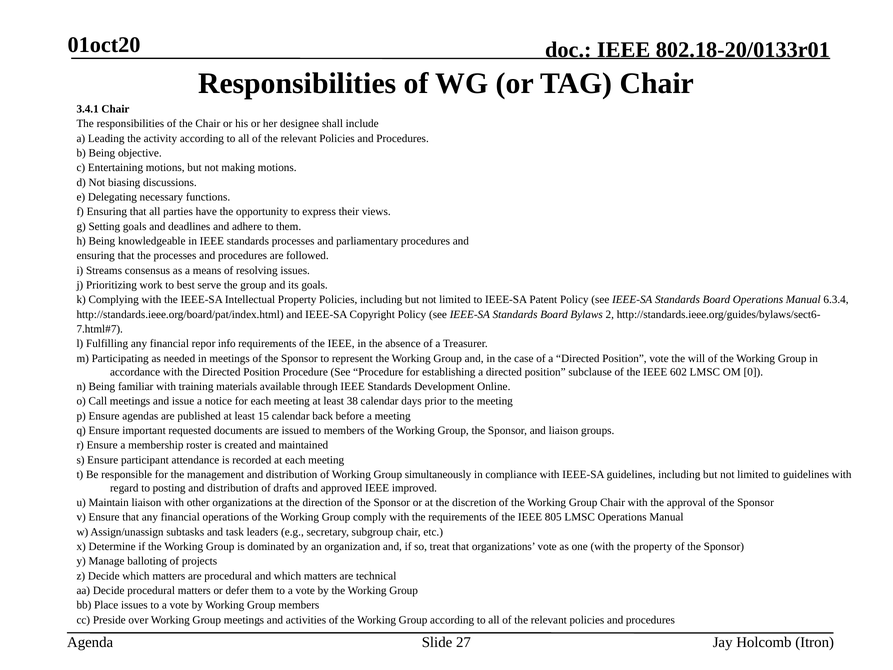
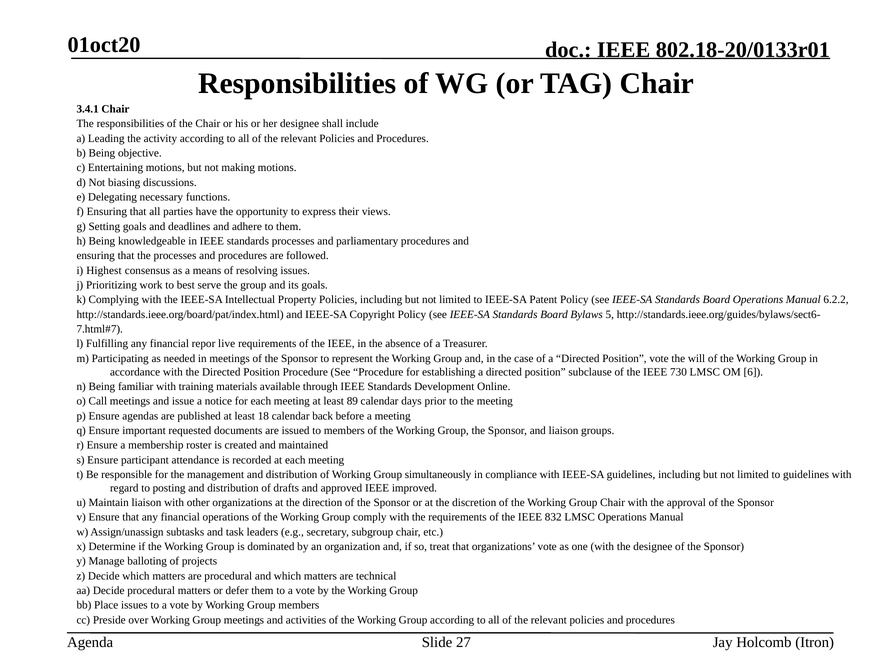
Streams: Streams -> Highest
6.3.4: 6.3.4 -> 6.2.2
2: 2 -> 5
info: info -> live
602: 602 -> 730
0: 0 -> 6
38: 38 -> 89
15: 15 -> 18
805: 805 -> 832
the property: property -> designee
